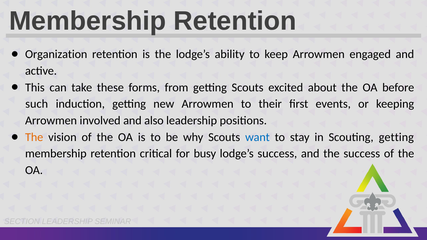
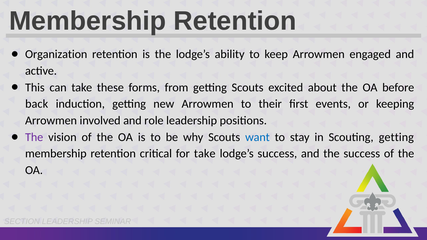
such: such -> back
also: also -> role
The at (34, 137) colour: orange -> purple
for busy: busy -> take
